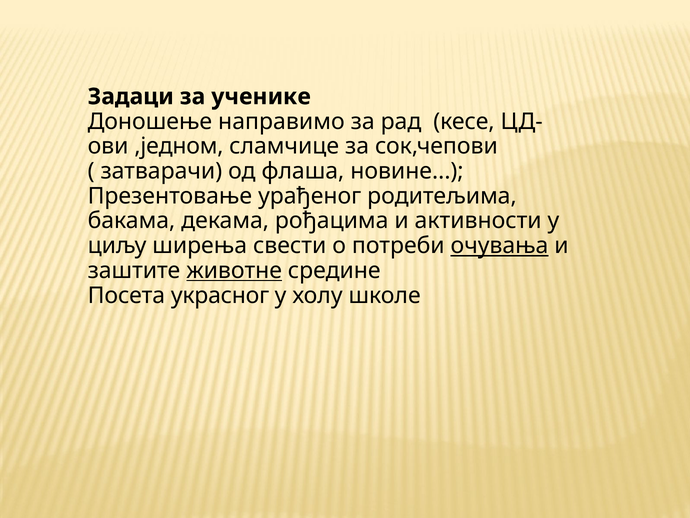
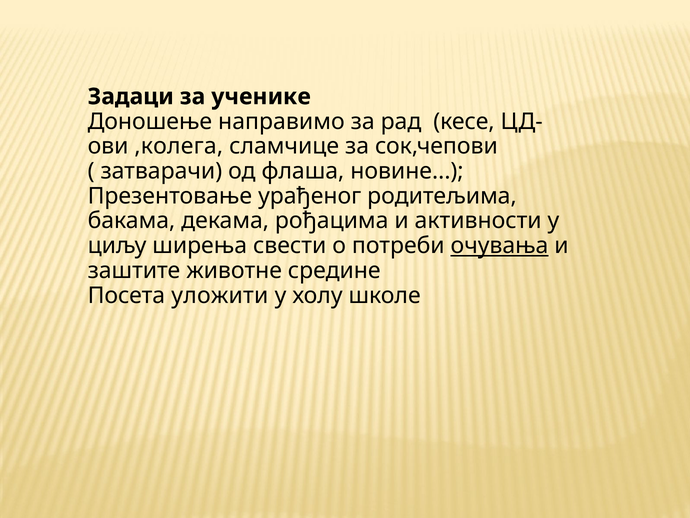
,једном: ,једном -> ,колега
животне underline: present -> none
украсног: украсног -> уложити
